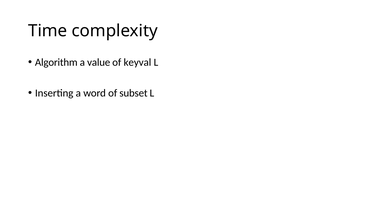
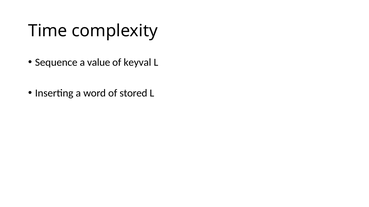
Algorithm: Algorithm -> Sequence
subset: subset -> stored
